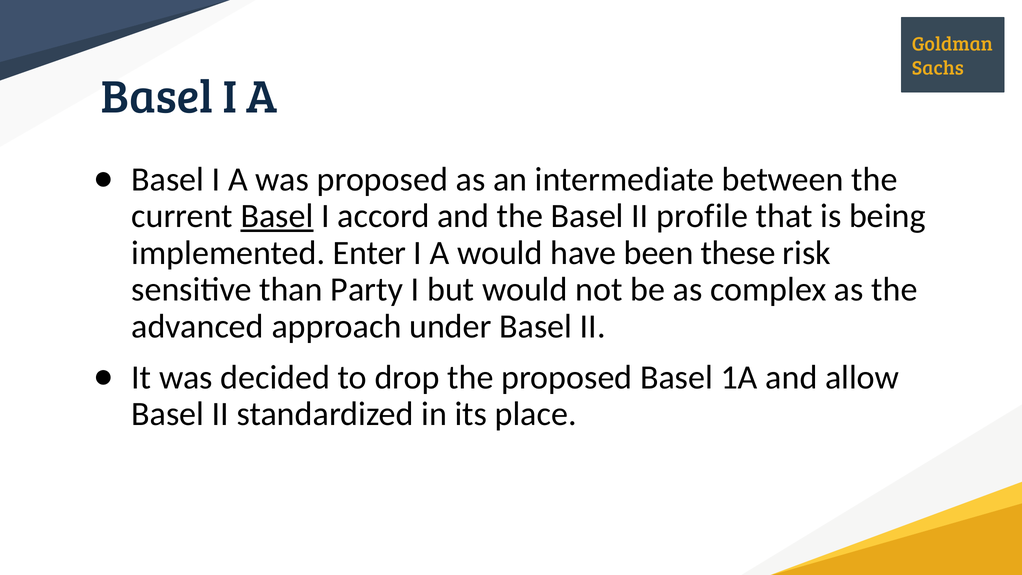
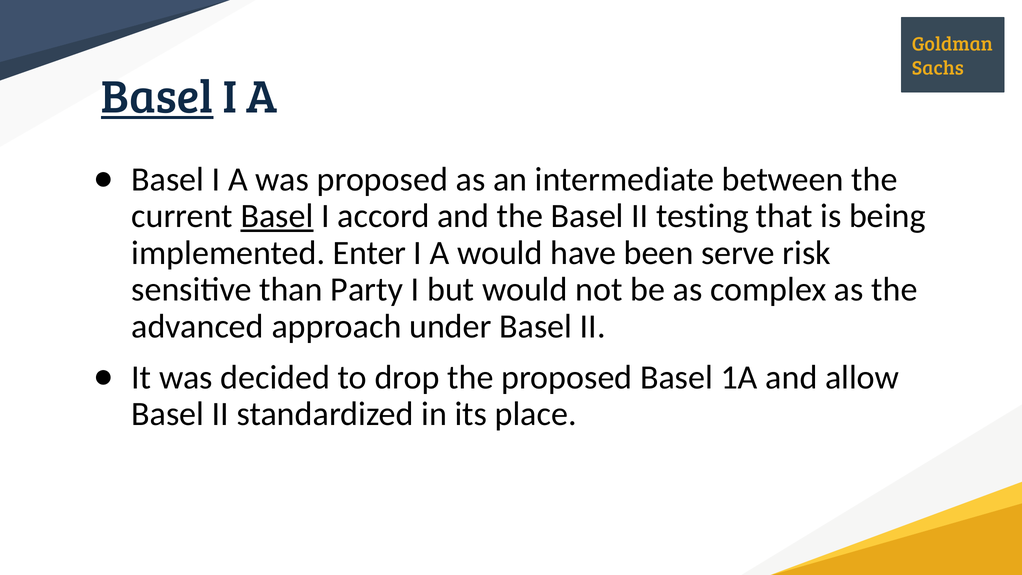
Basel at (157, 97) underline: none -> present
profile: profile -> testing
these: these -> serve
